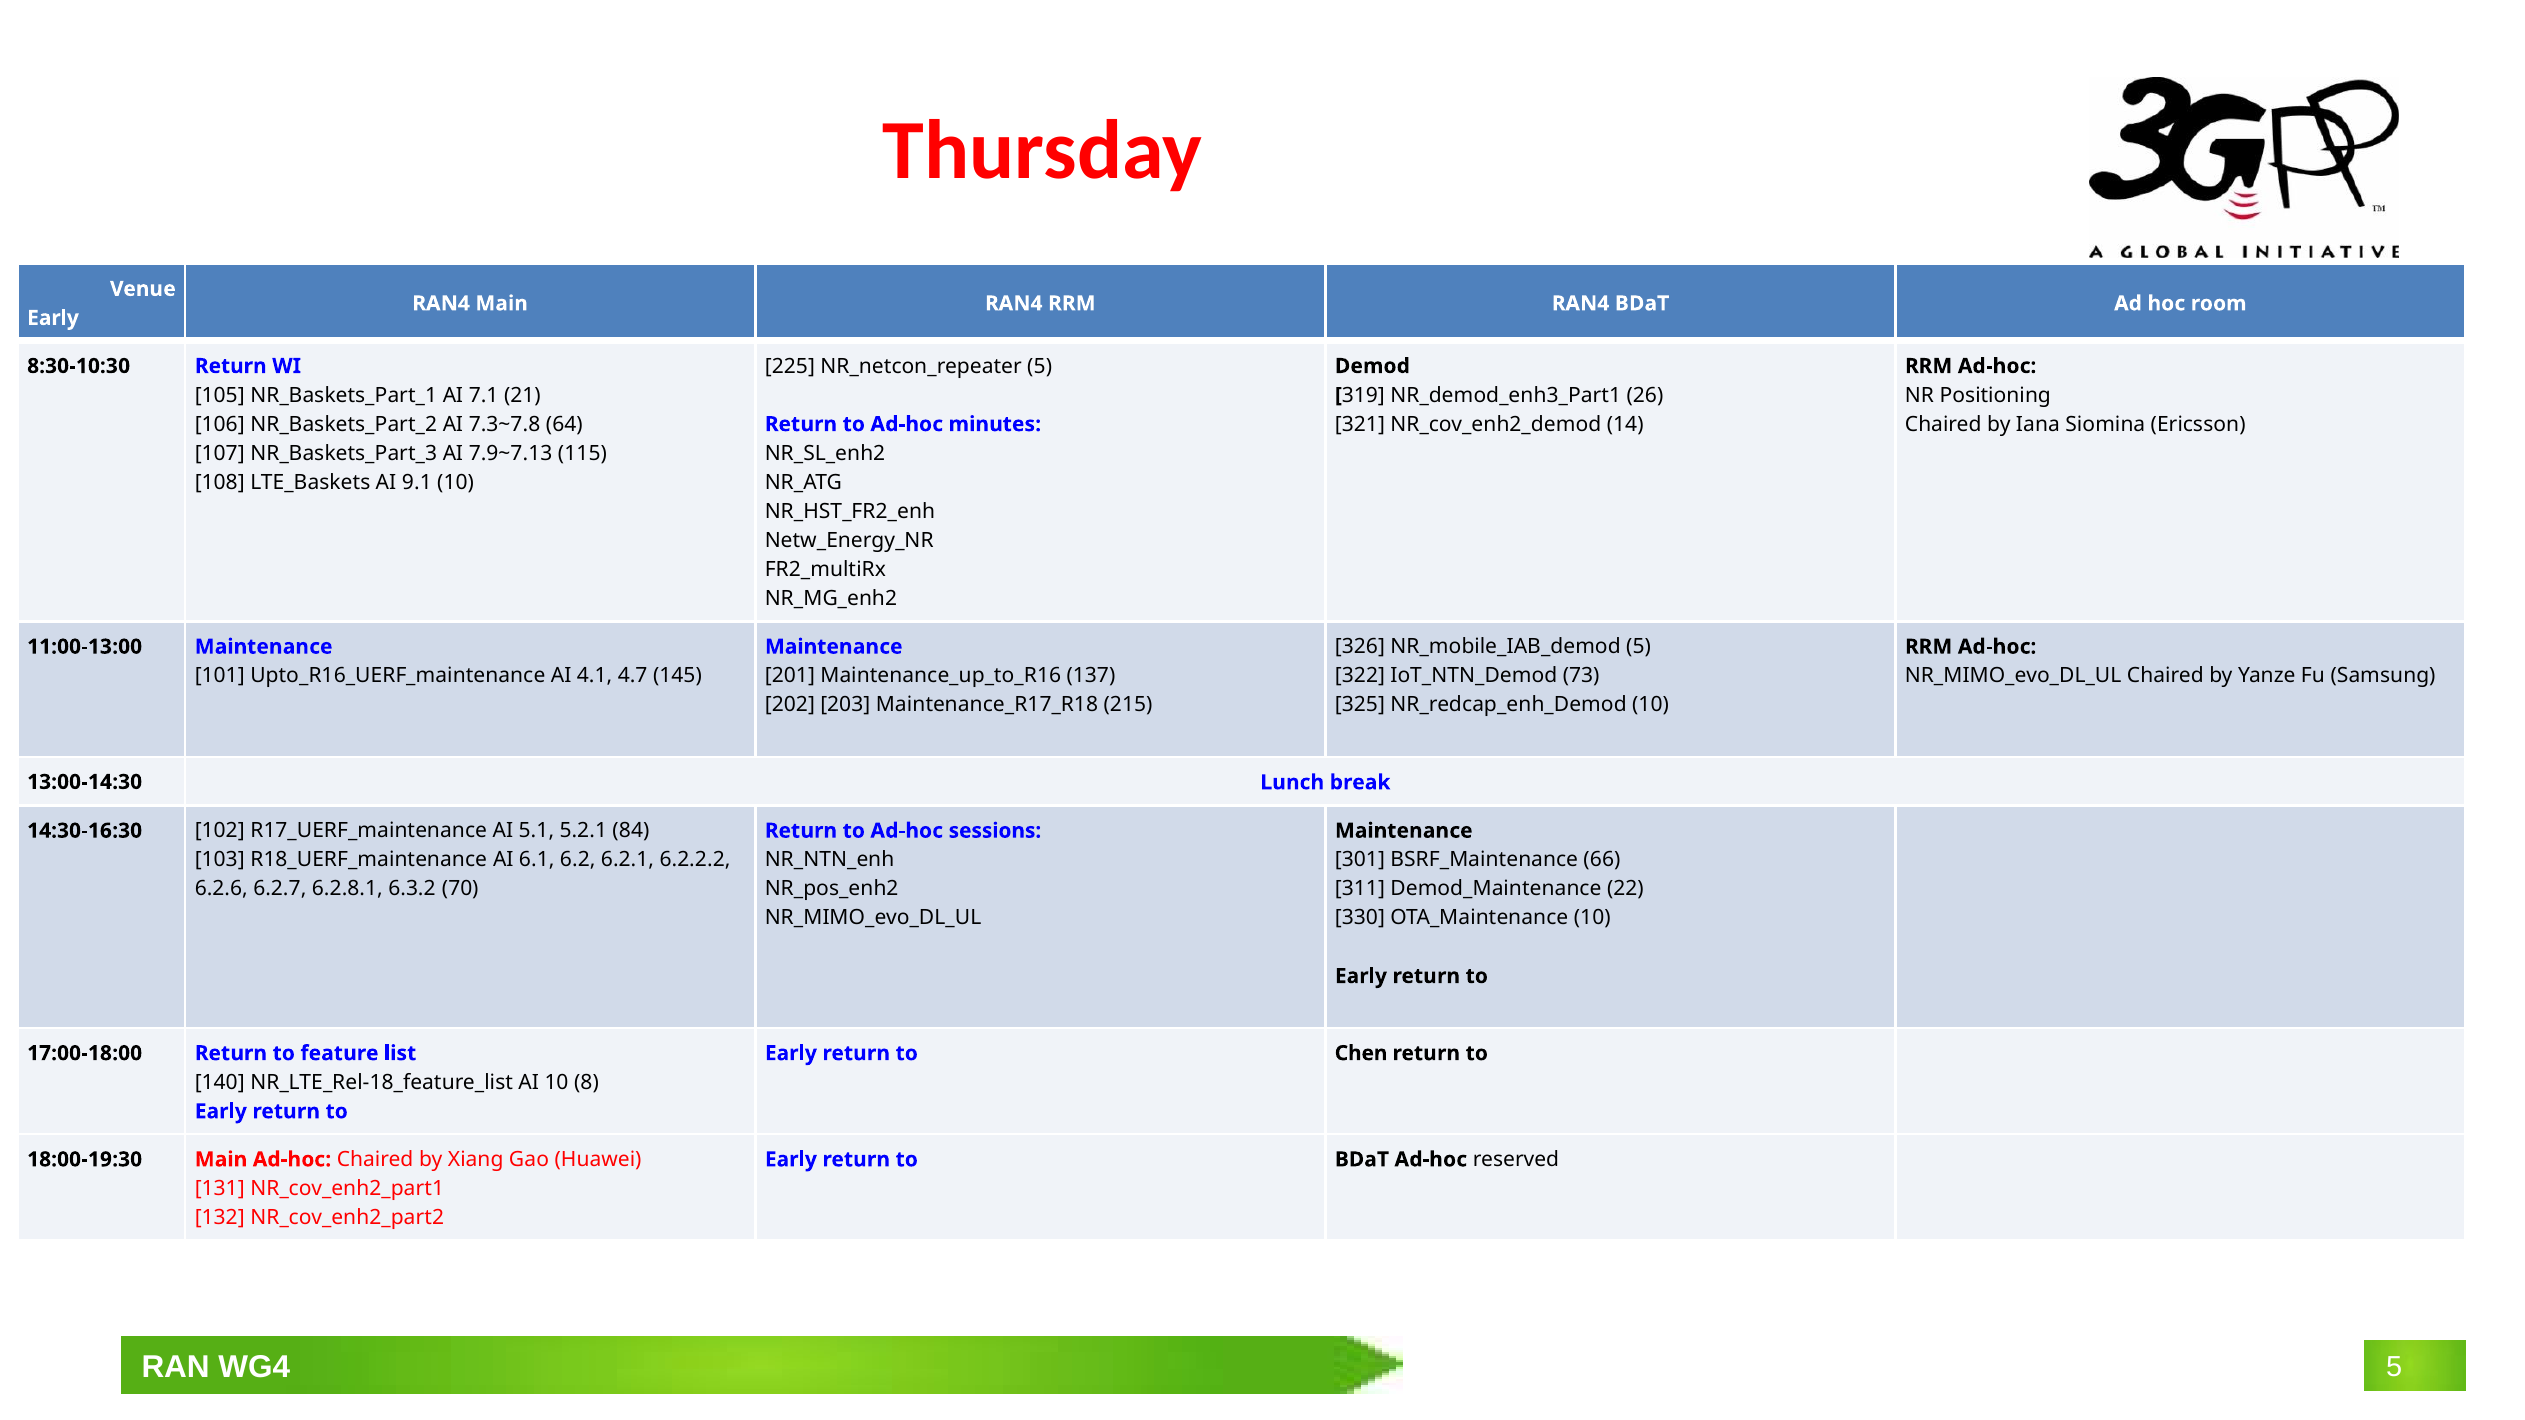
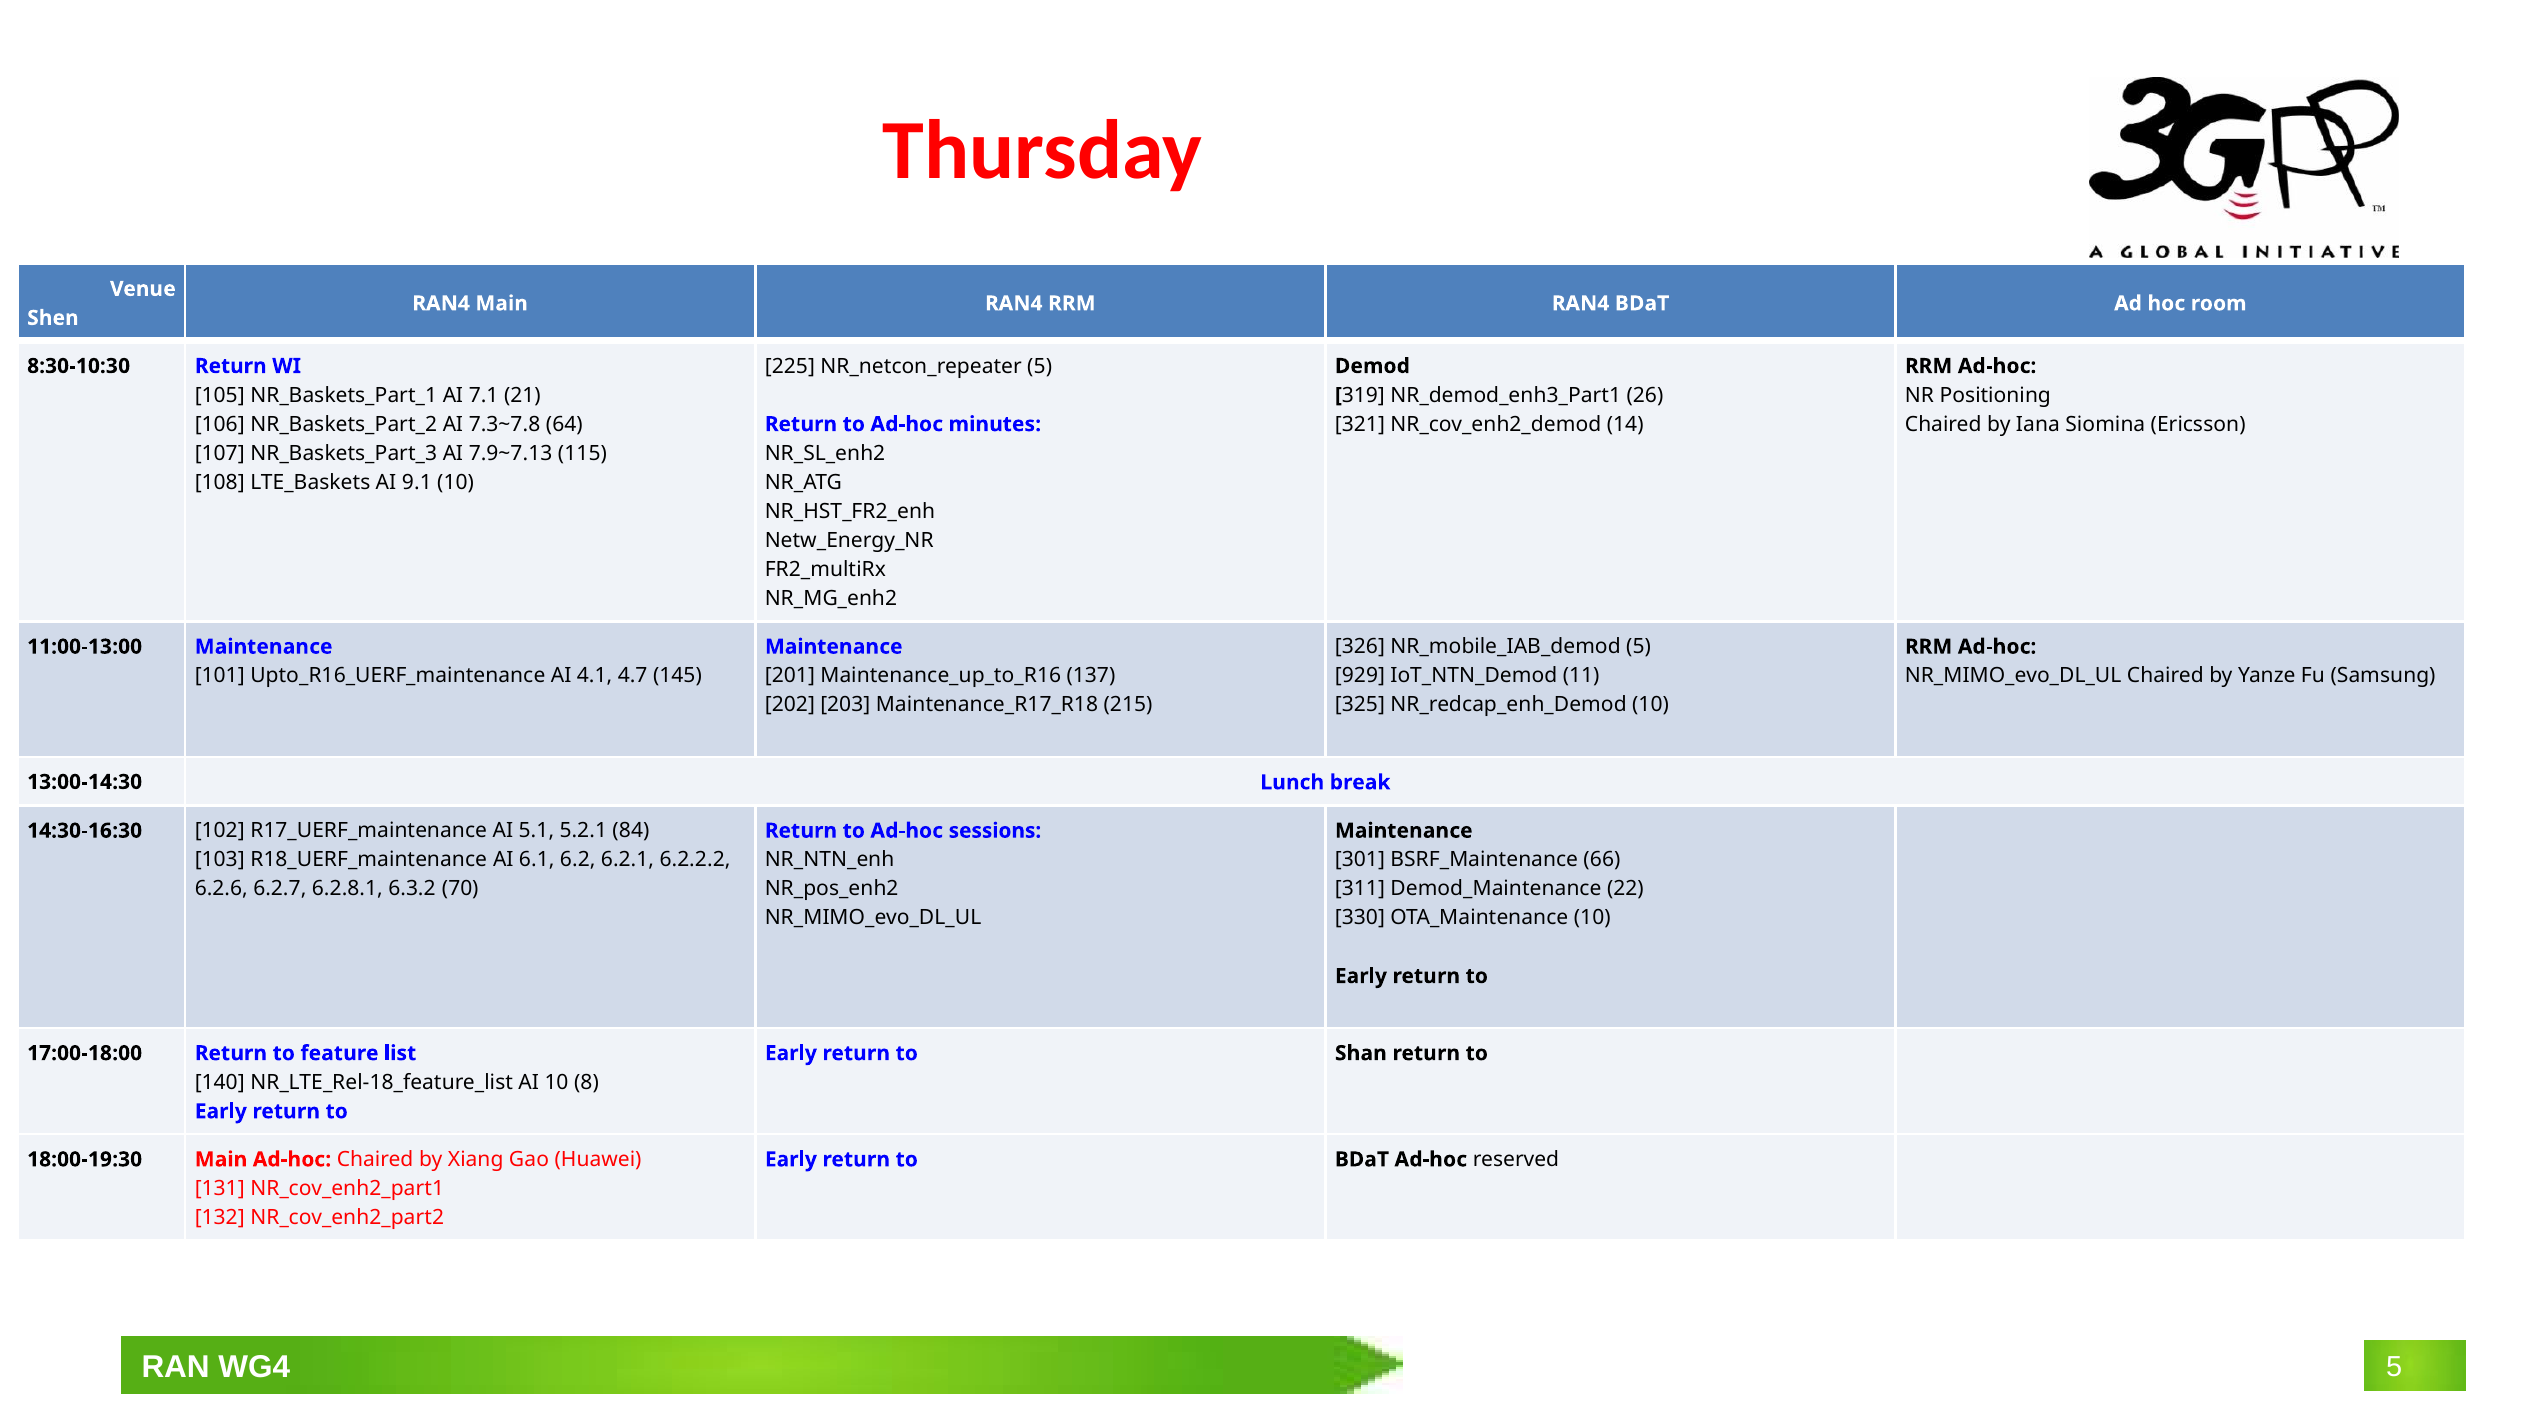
Early at (53, 318): Early -> Shen
322: 322 -> 929
73: 73 -> 11
Chen: Chen -> Shan
